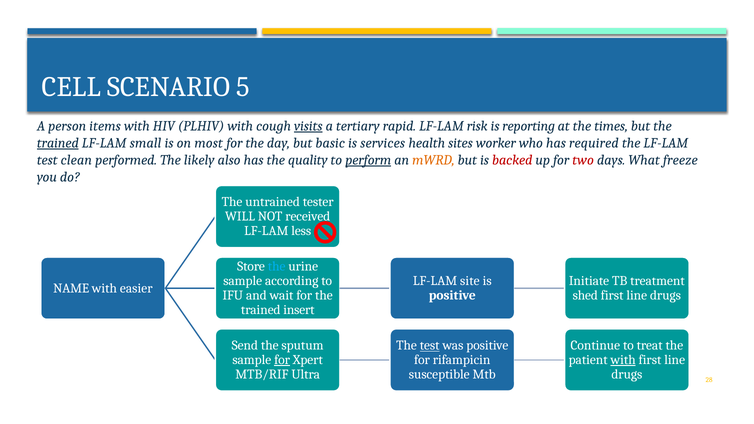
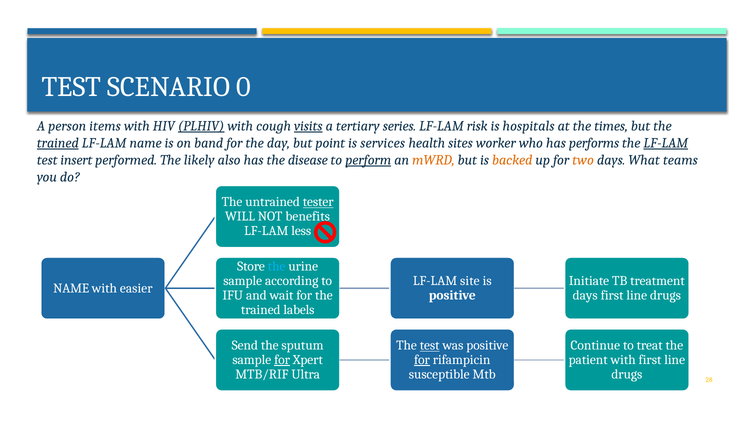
CELL at (71, 87): CELL -> TEST
5: 5 -> 0
PLHIV underline: none -> present
rapid: rapid -> series
reporting: reporting -> hospitals
LF-LAM small: small -> name
most: most -> band
basic: basic -> point
required: required -> performs
LF-LAM at (666, 143) underline: none -> present
clean: clean -> insert
quality: quality -> disease
backed colour: red -> orange
two colour: red -> orange
freeze: freeze -> teams
tester underline: none -> present
received: received -> benefits
shed at (585, 295): shed -> days
insert: insert -> labels
for at (422, 360) underline: none -> present
with at (623, 360) underline: present -> none
